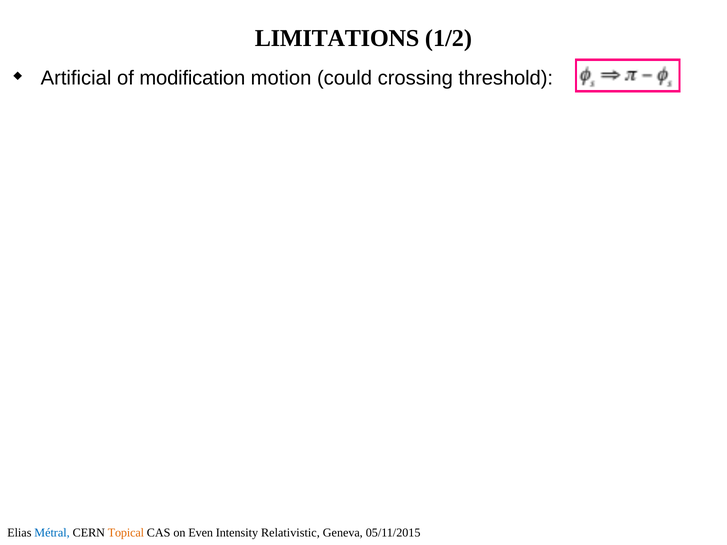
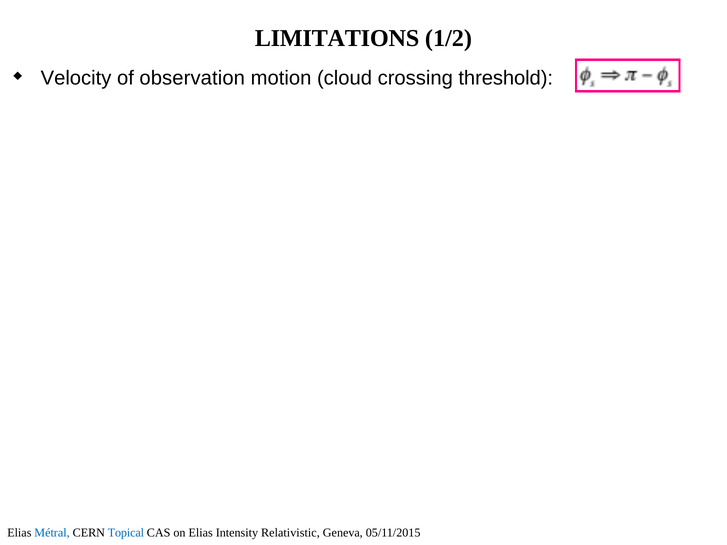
Artificial: Artificial -> Velocity
modification: modification -> observation
could: could -> cloud
Topical colour: orange -> blue
on Even: Even -> Elias
